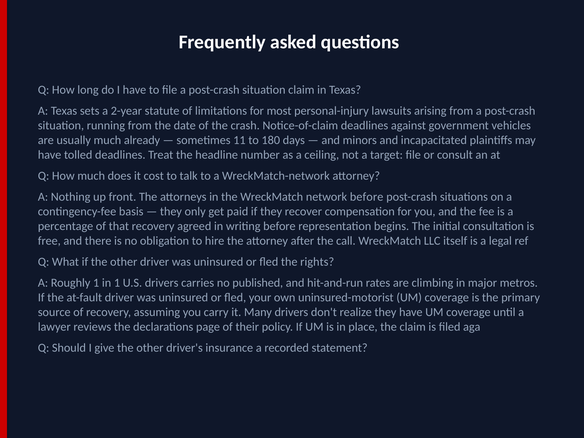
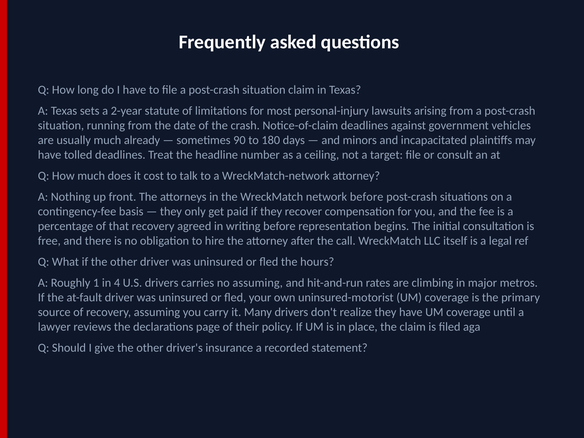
11: 11 -> 90
rights: rights -> hours
in 1: 1 -> 4
no published: published -> assuming
